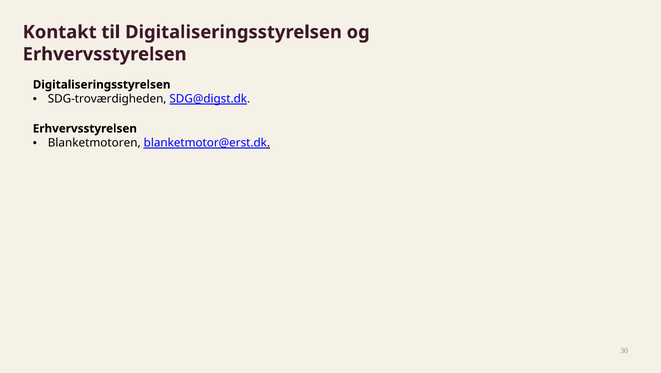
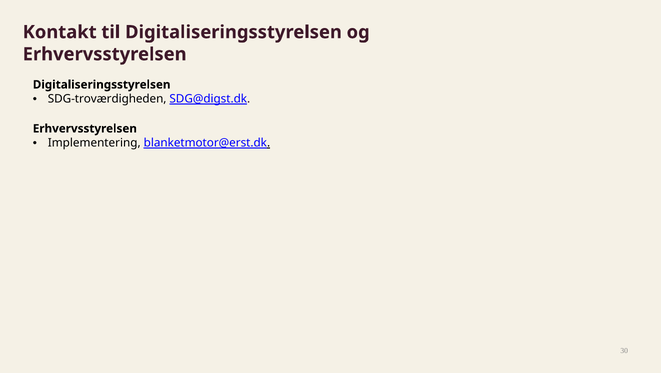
Blanketmotoren: Blanketmotoren -> Implementering
